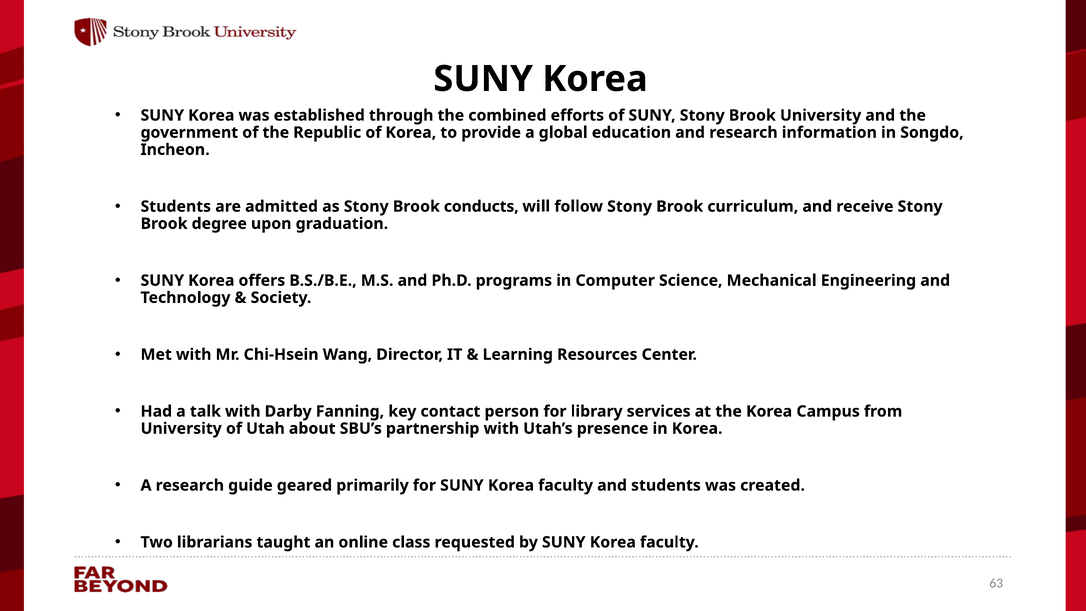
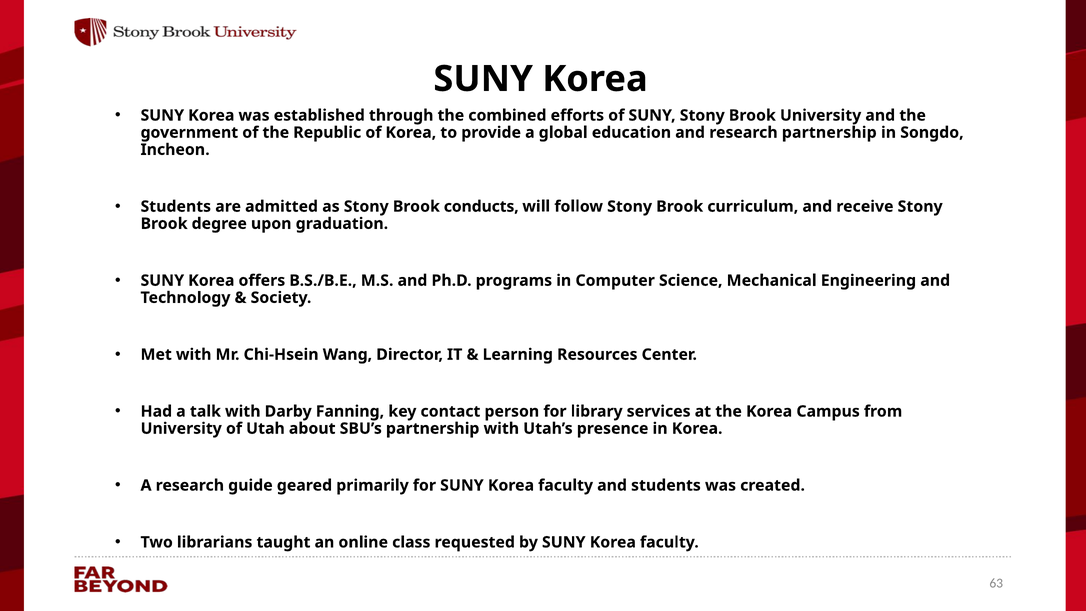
research information: information -> partnership
